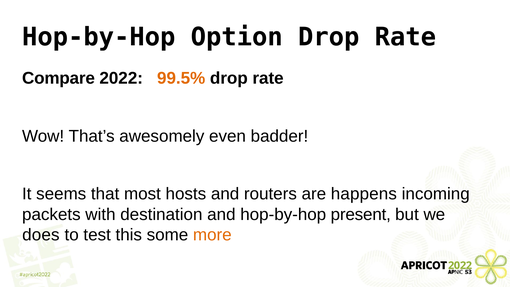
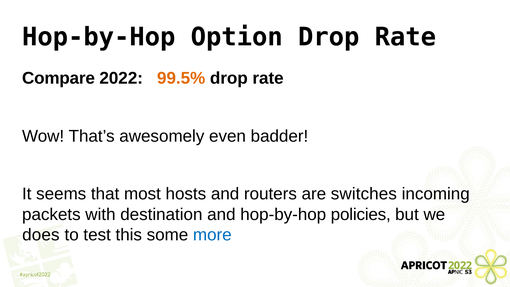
happens: happens -> switches
present: present -> policies
more colour: orange -> blue
